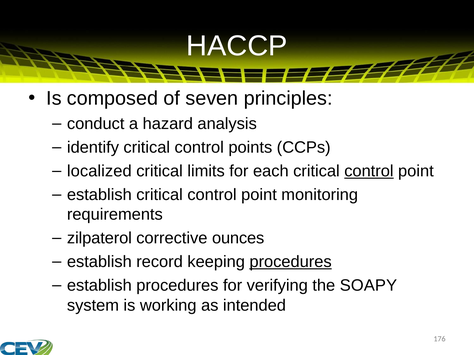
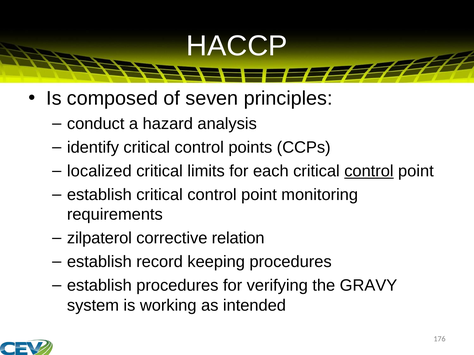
ounces: ounces -> relation
procedures at (291, 262) underline: present -> none
SOAPY: SOAPY -> GRAVY
